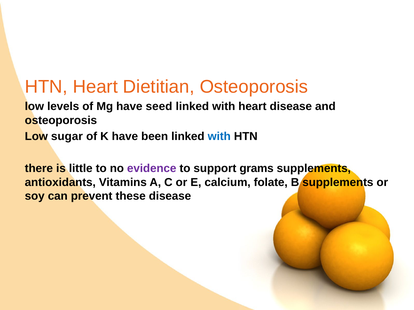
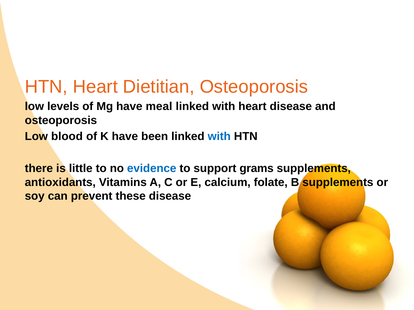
seed: seed -> meal
sugar: sugar -> blood
evidence colour: purple -> blue
